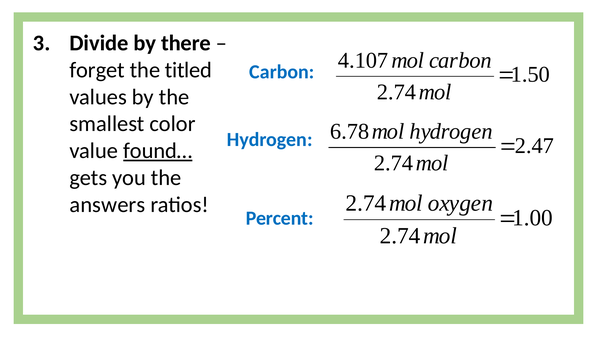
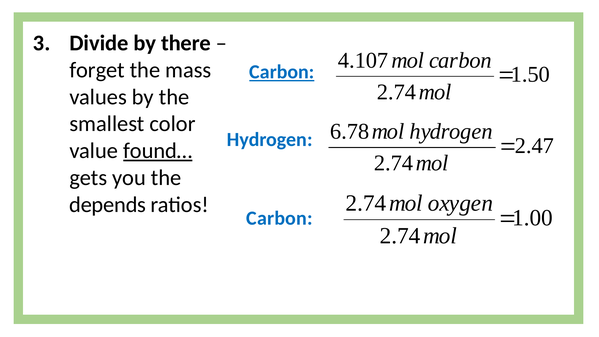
titled: titled -> mass
Carbon at (282, 72) underline: none -> present
answers: answers -> depends
Percent at (280, 218): Percent -> Carbon
